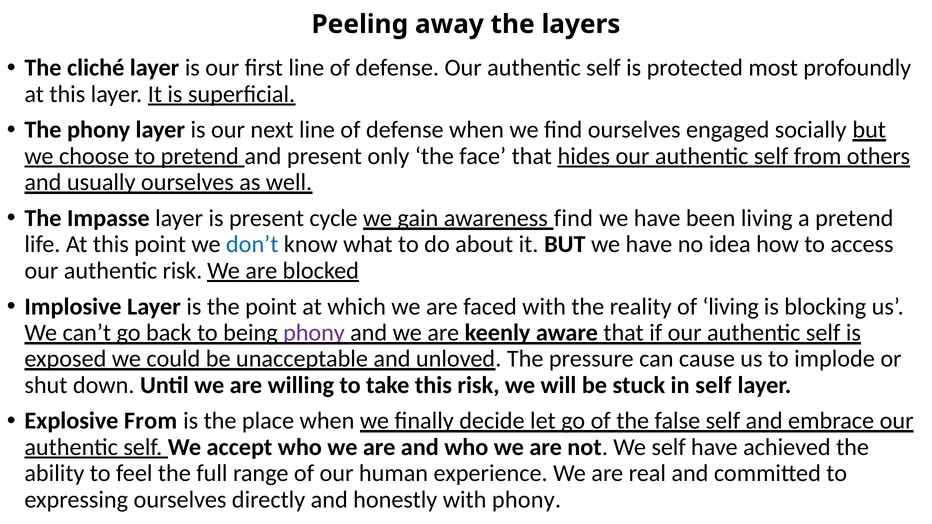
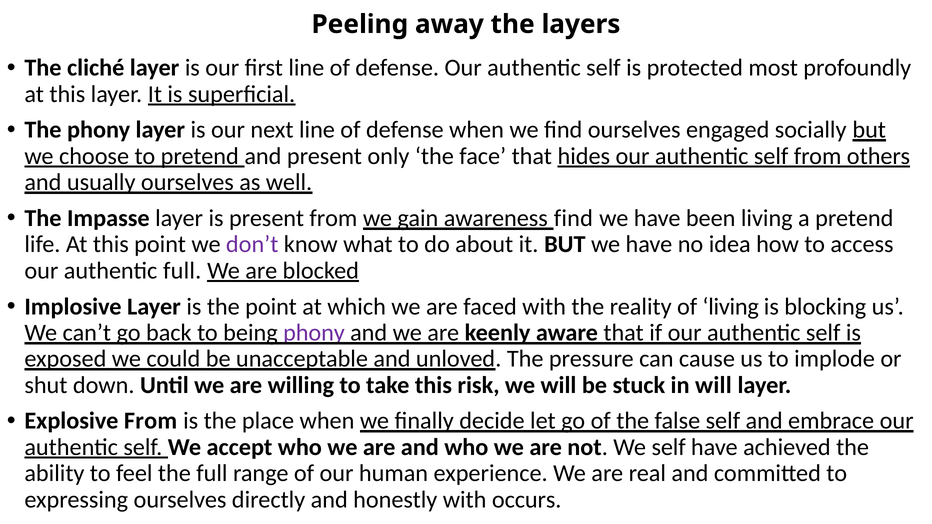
present cycle: cycle -> from
don’t colour: blue -> purple
authentic risk: risk -> full
in self: self -> will
with phony: phony -> occurs
